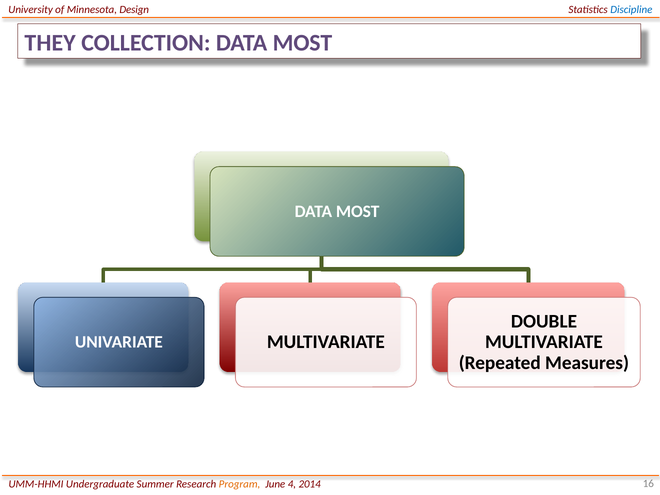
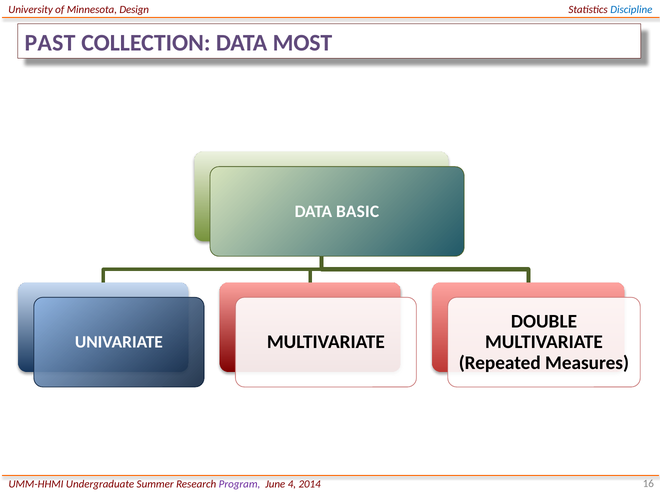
THEY: THEY -> PAST
MOST at (358, 211): MOST -> BASIC
Program colour: orange -> purple
